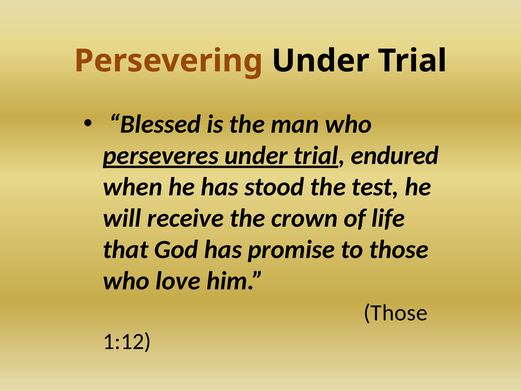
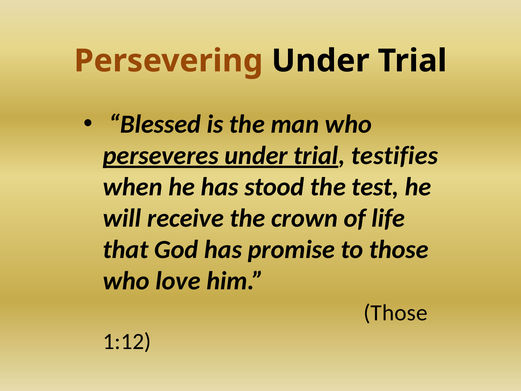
endured: endured -> testifies
